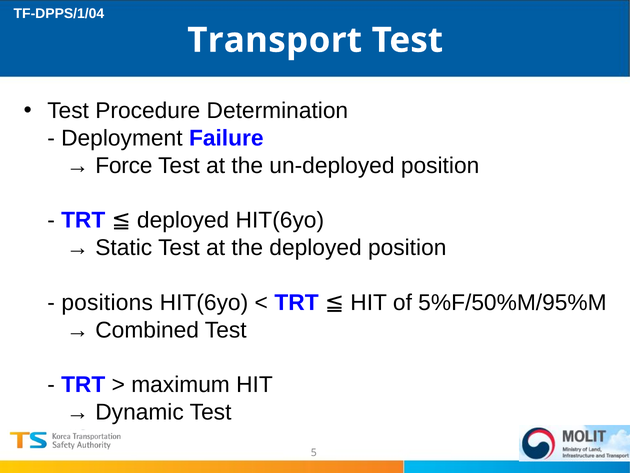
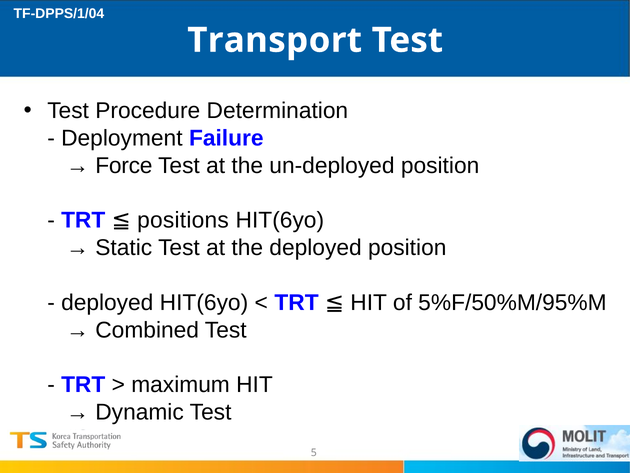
TRT deployed: deployed -> positions
positions at (107, 302): positions -> deployed
